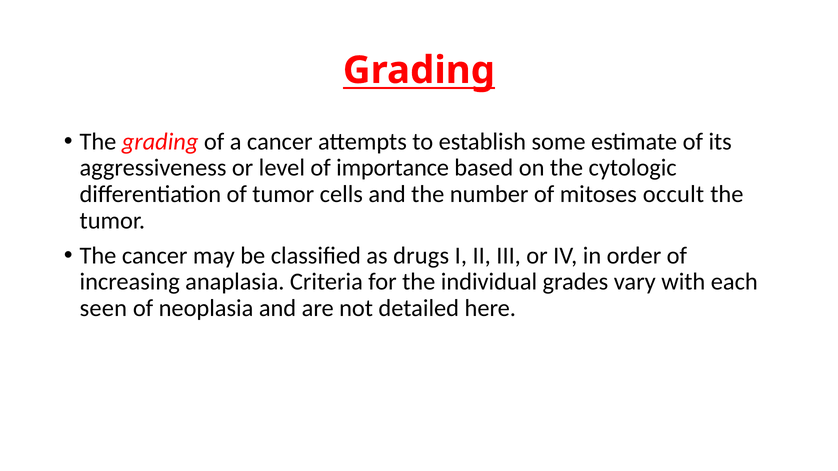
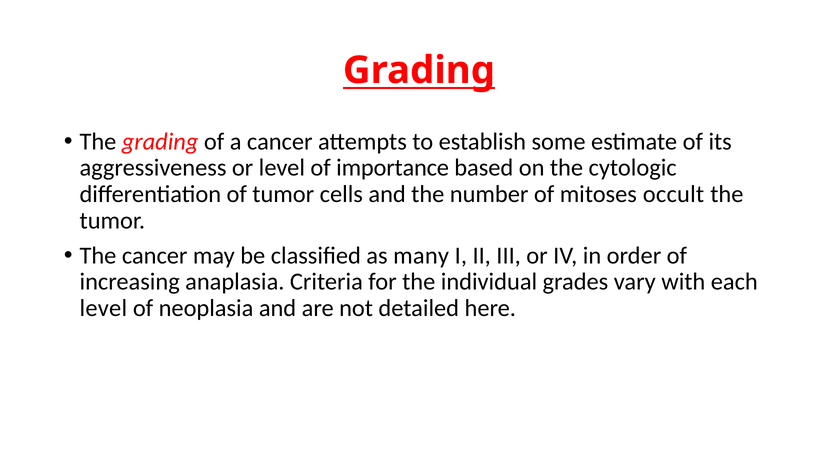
drugs: drugs -> many
seen at (103, 308): seen -> level
